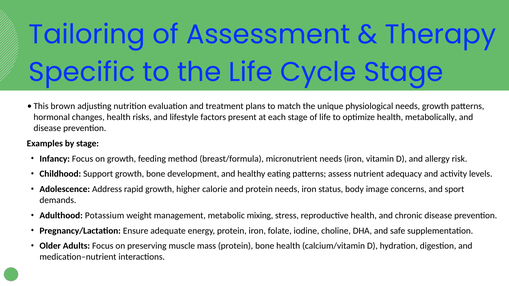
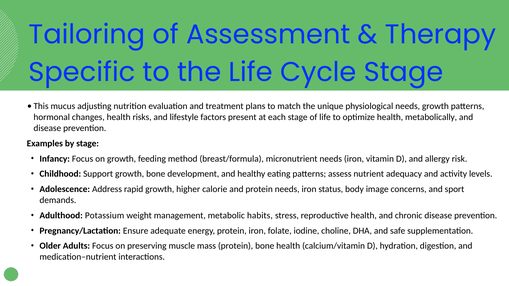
brown: brown -> mucus
mixing: mixing -> habits
